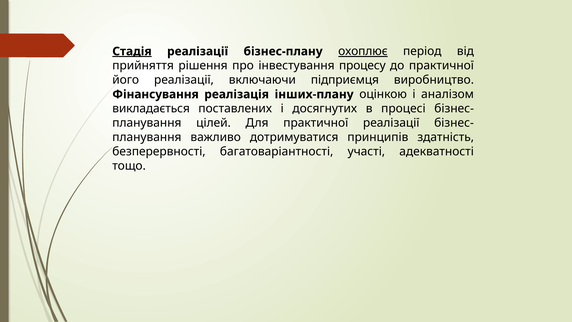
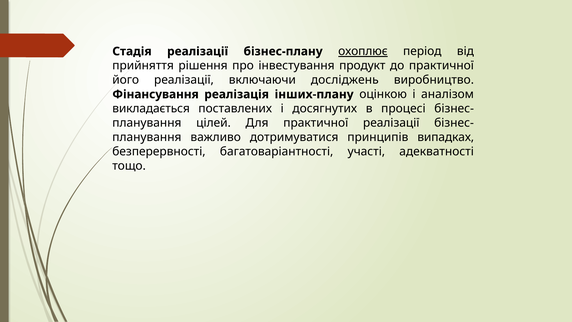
Стадія underline: present -> none
процесу: процесу -> продукт
підприємця: підприємця -> досліджень
здатність: здатність -> випадках
